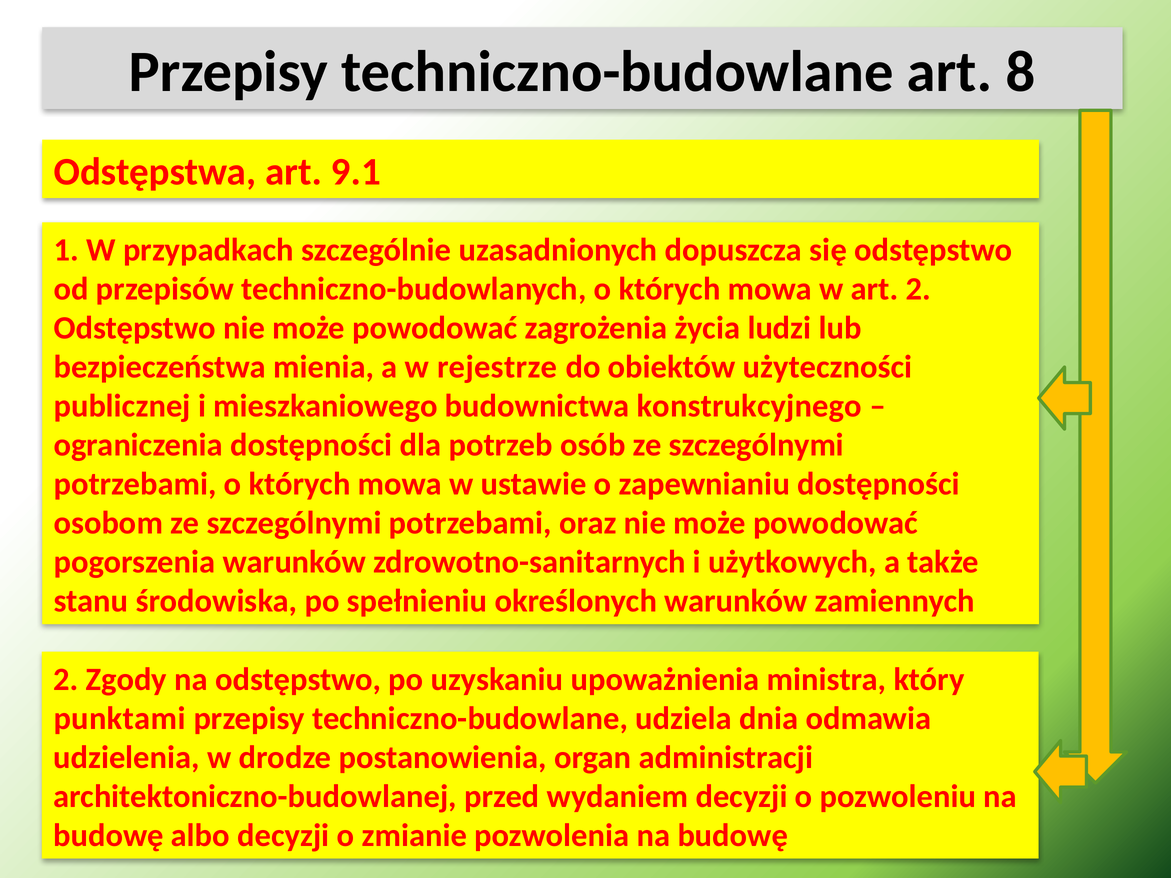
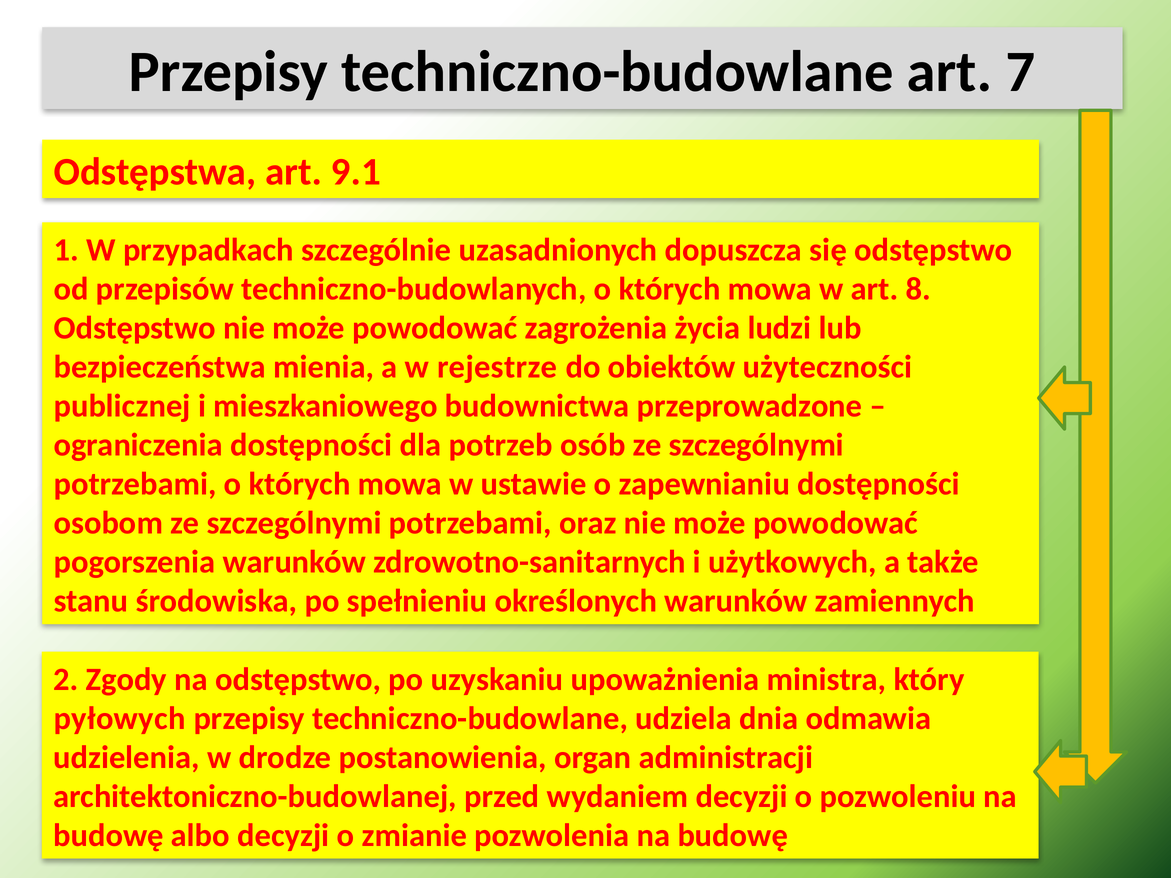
8: 8 -> 7
art 2: 2 -> 8
konstrukcyjnego: konstrukcyjnego -> przeprowadzone
punktami: punktami -> pyłowych
